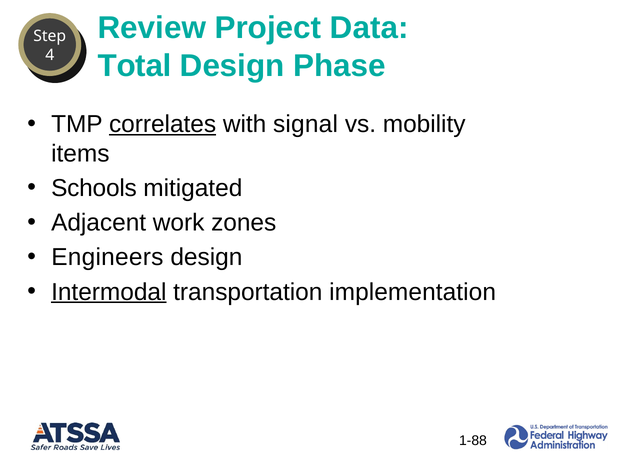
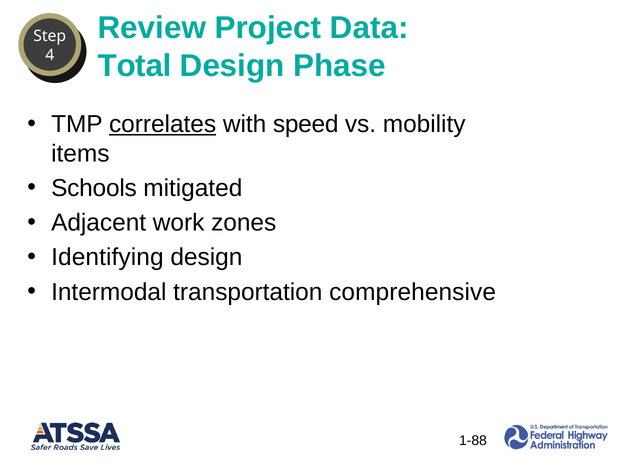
signal: signal -> speed
Engineers: Engineers -> Identifying
Intermodal underline: present -> none
implementation: implementation -> comprehensive
